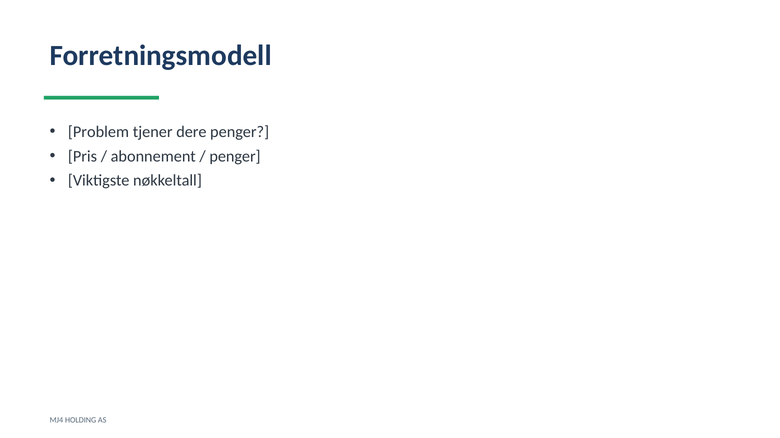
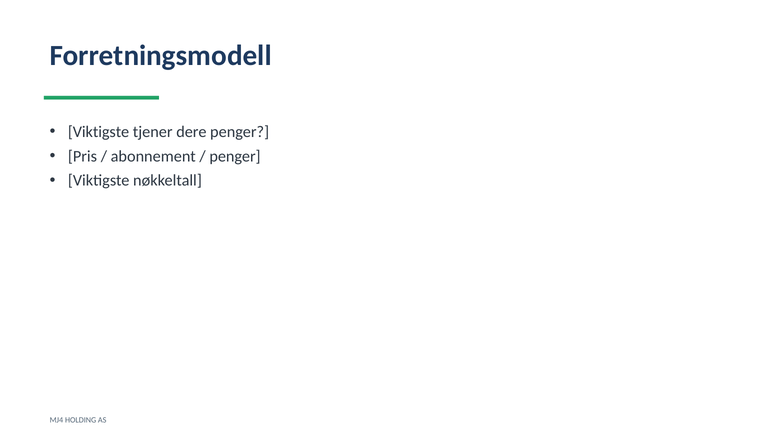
Problem at (98, 132): Problem -> Viktigste
